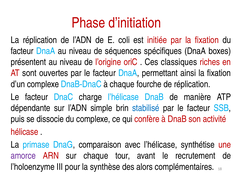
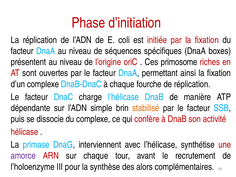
classiques: classiques -> primosome
stabilisé colour: blue -> orange
comparaison: comparaison -> interviennent
